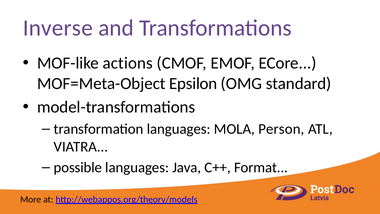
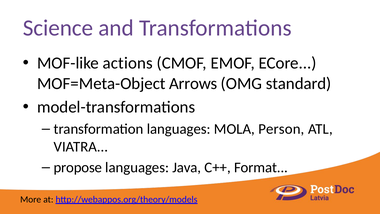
Inverse: Inverse -> Science
Epsilon: Epsilon -> Arrows
possible: possible -> propose
